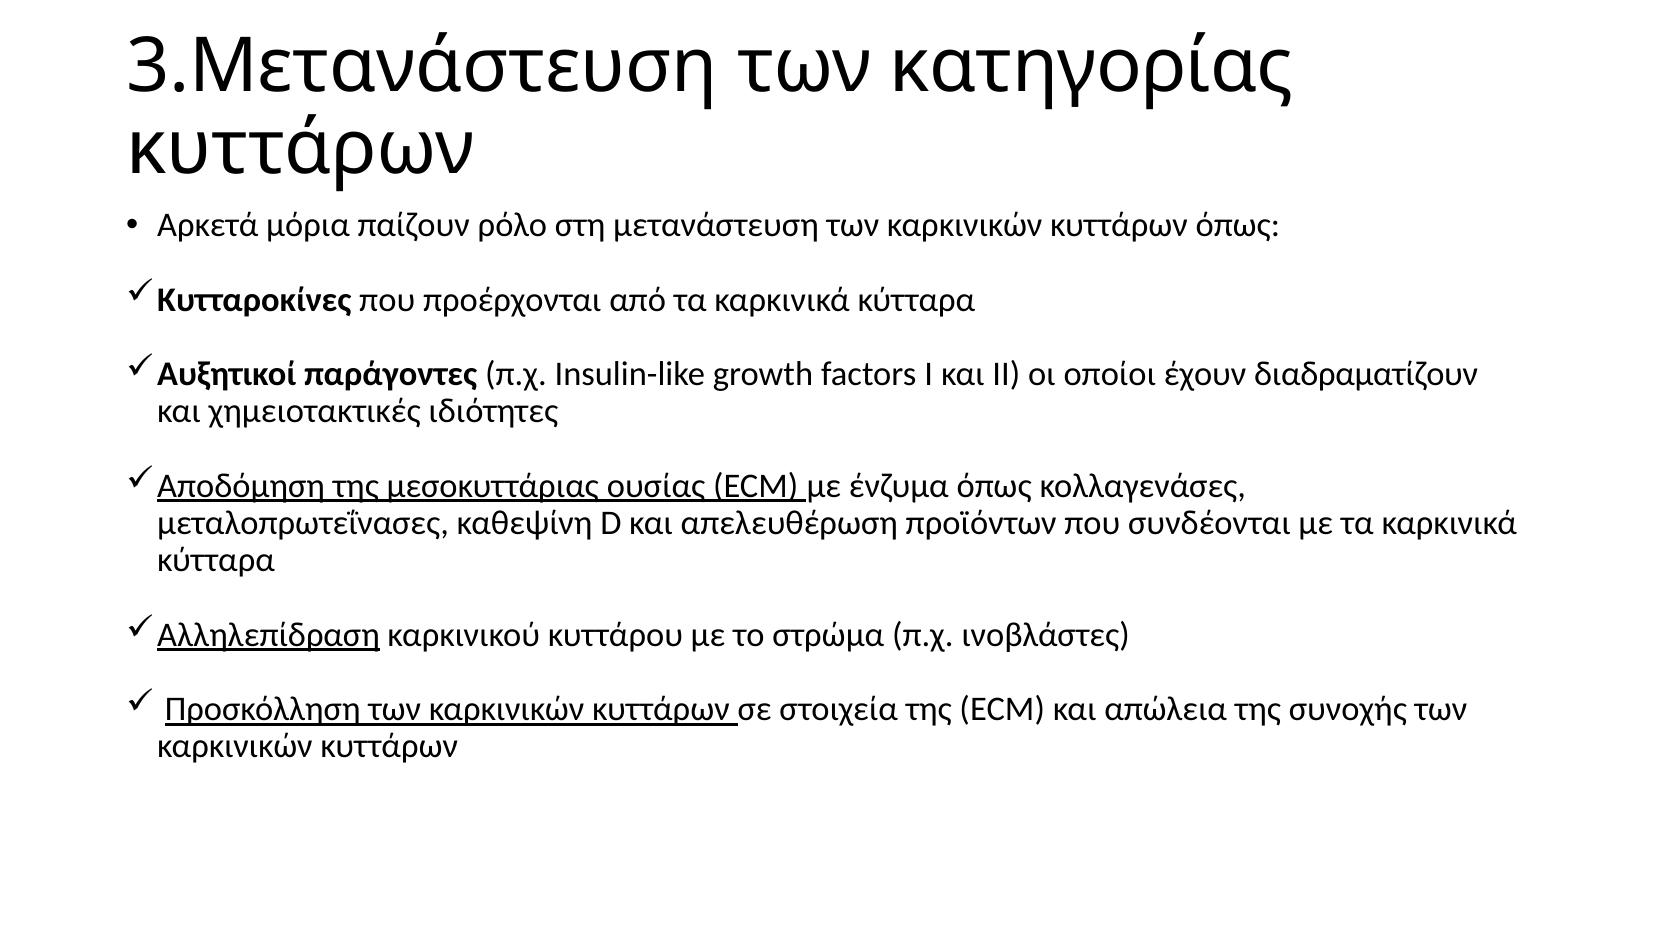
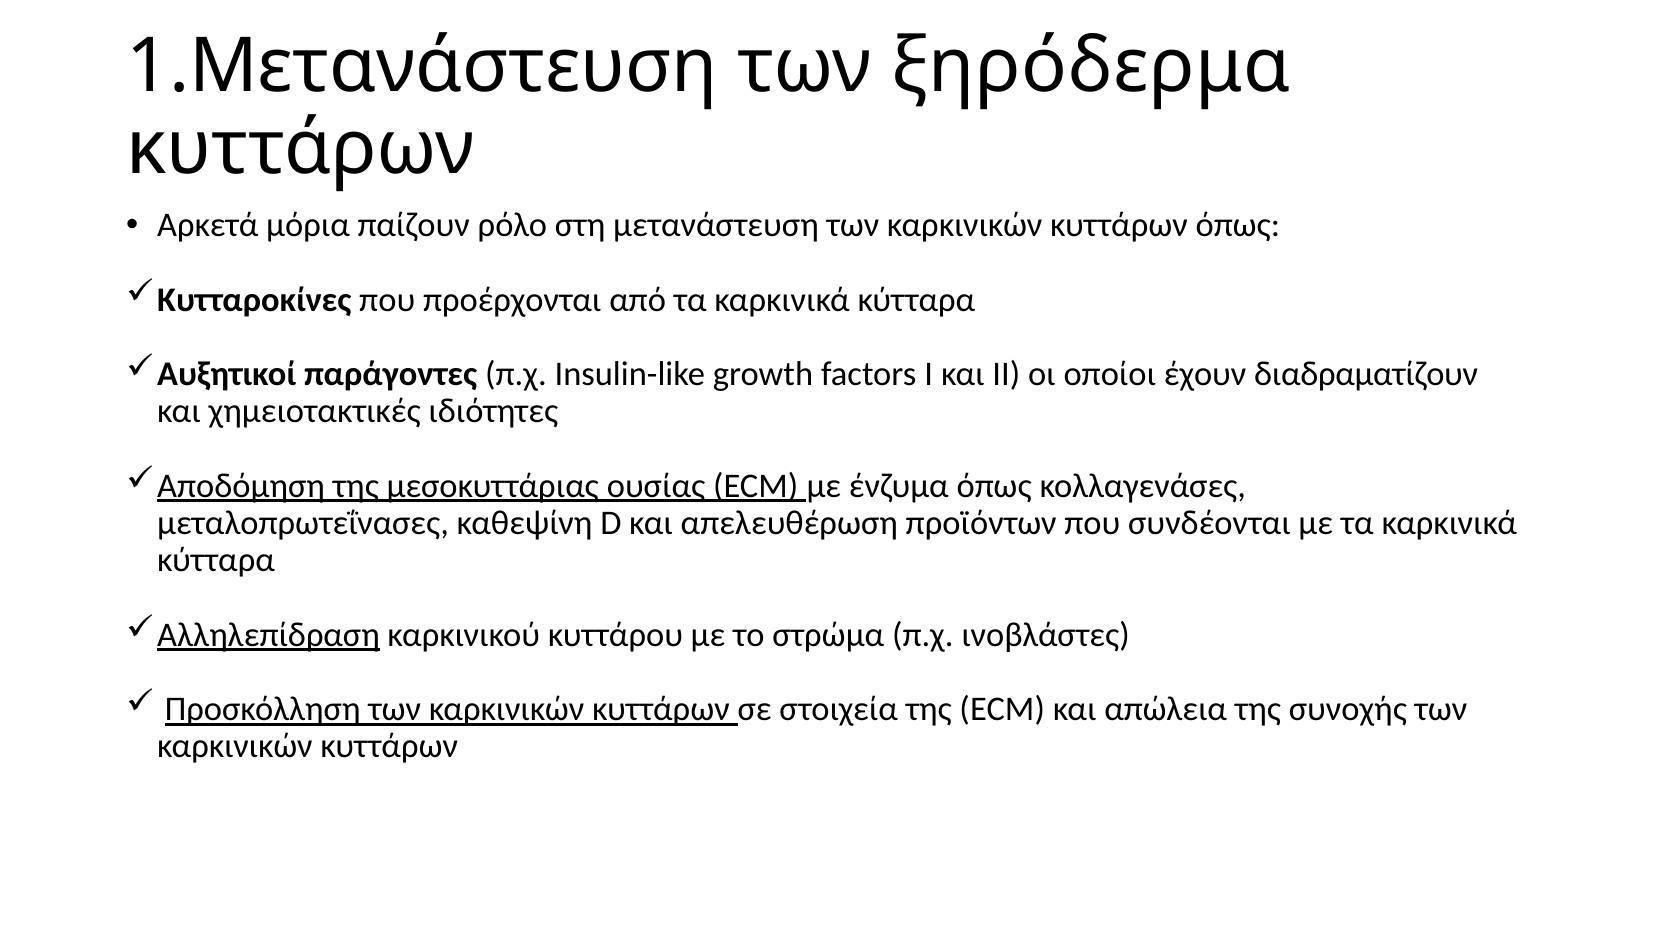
3.Μετανάστευση: 3.Μετανάστευση -> 1.Μετανάστευση
κατηγορίας: κατηγορίας -> ξηρόδερμα
